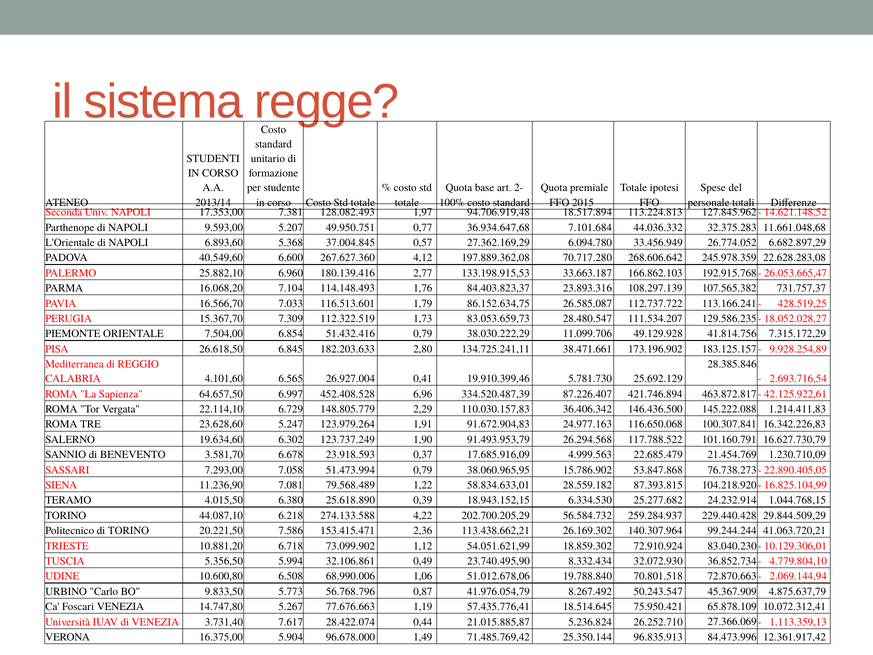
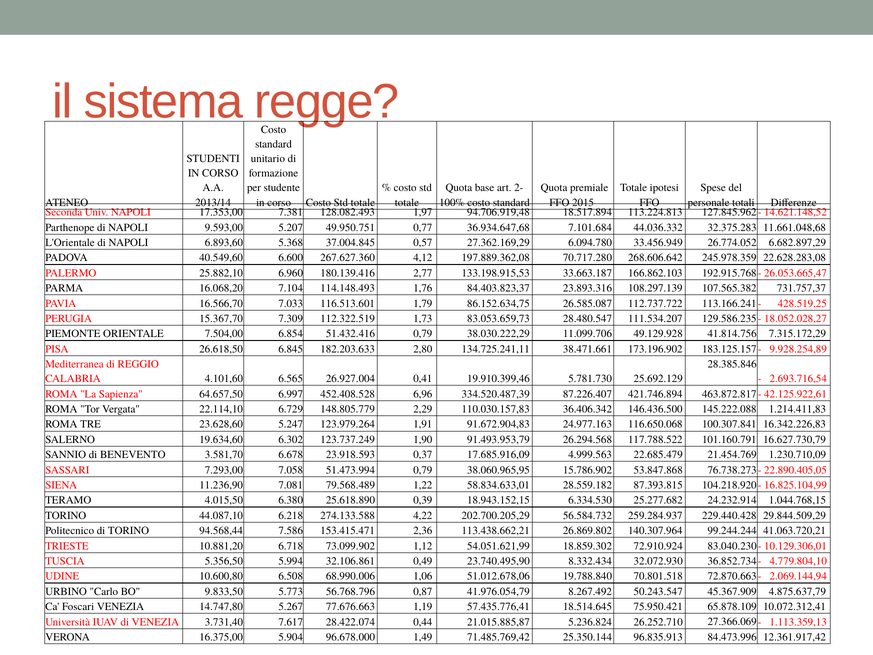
20.221,50: 20.221,50 -> 94.568,44
26.169.302: 26.169.302 -> 26.869.802
